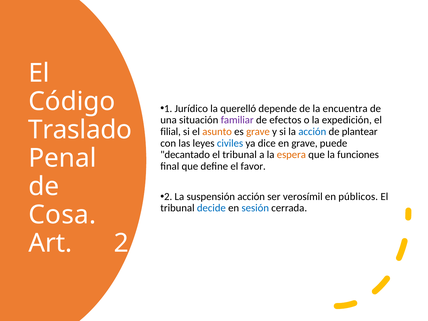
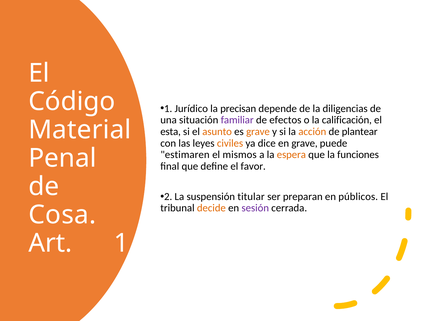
querelló: querelló -> precisan
encuentra: encuentra -> diligencias
expedición: expedición -> calificación
Traslado: Traslado -> Material
filial: filial -> esta
acción at (312, 132) colour: blue -> orange
civiles colour: blue -> orange
decantado: decantado -> estimaren
tribunal at (240, 155): tribunal -> mismos
suspensión acción: acción -> titular
verosímil: verosímil -> preparan
decide colour: blue -> orange
sesión colour: blue -> purple
2: 2 -> 1
